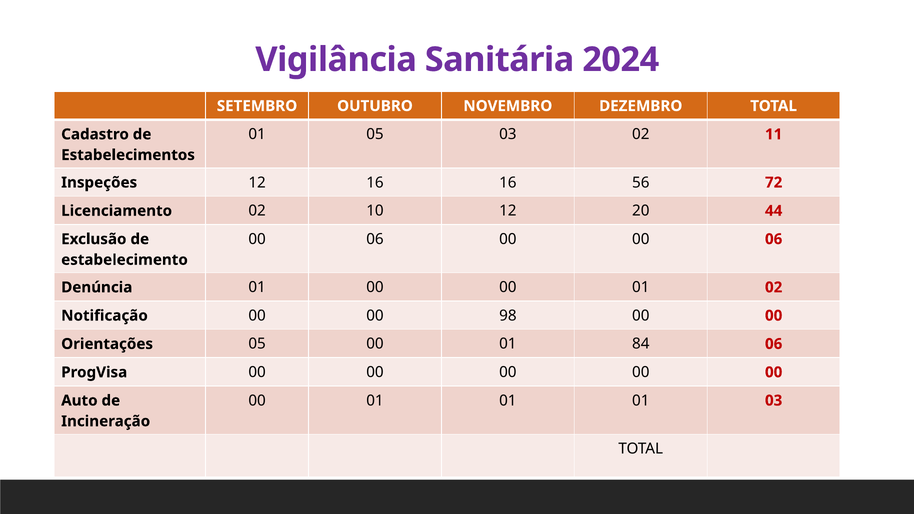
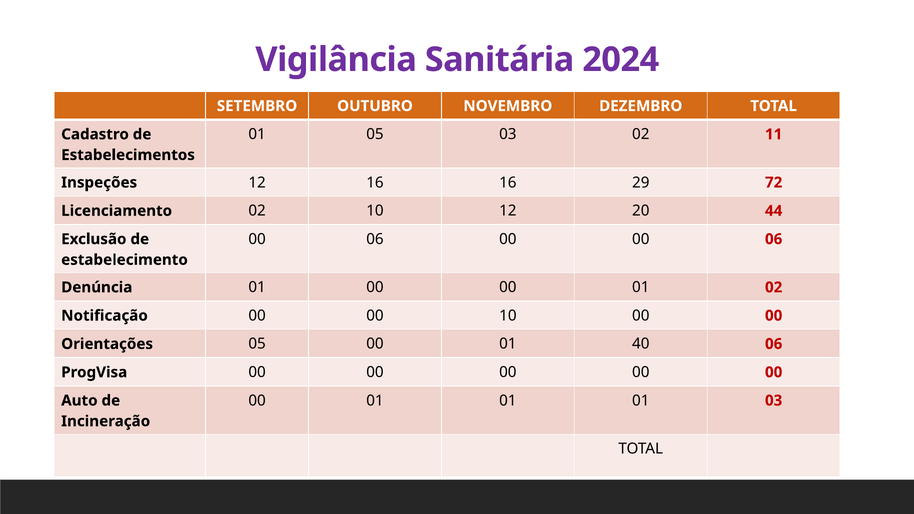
56: 56 -> 29
00 98: 98 -> 10
84: 84 -> 40
